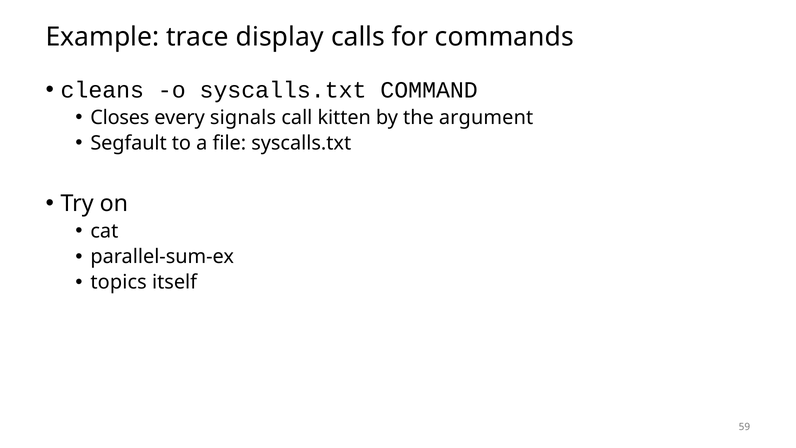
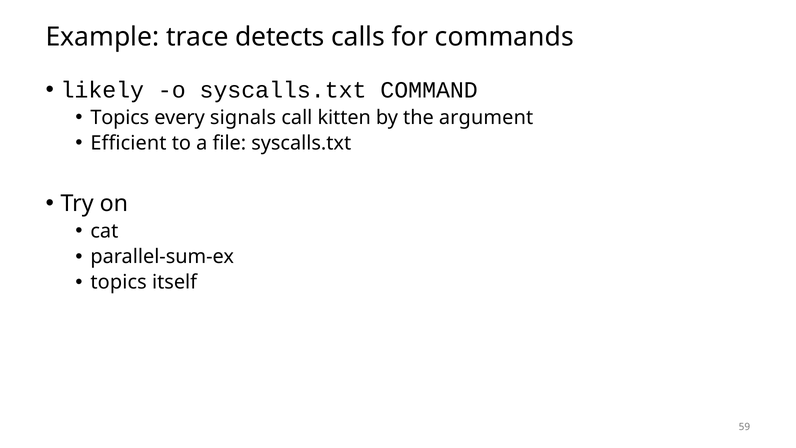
display: display -> detects
cleans: cleans -> likely
Closes at (120, 117): Closes -> Topics
Segfault: Segfault -> Efficient
